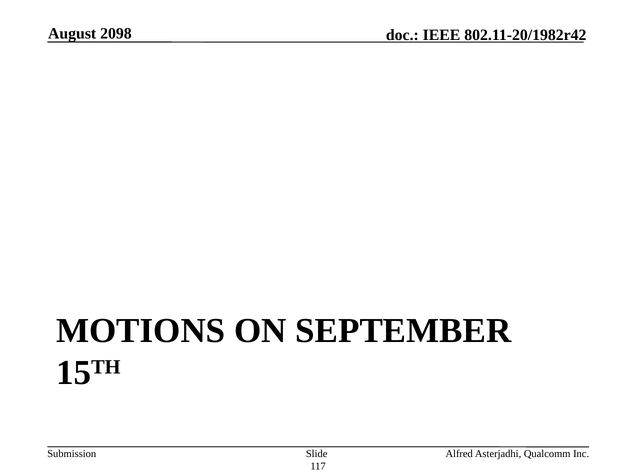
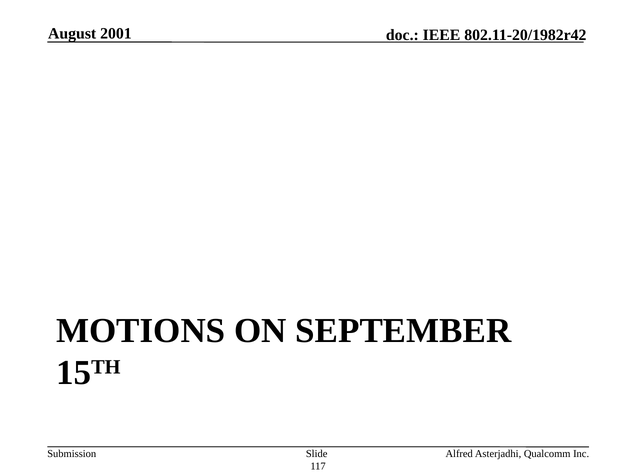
2098: 2098 -> 2001
